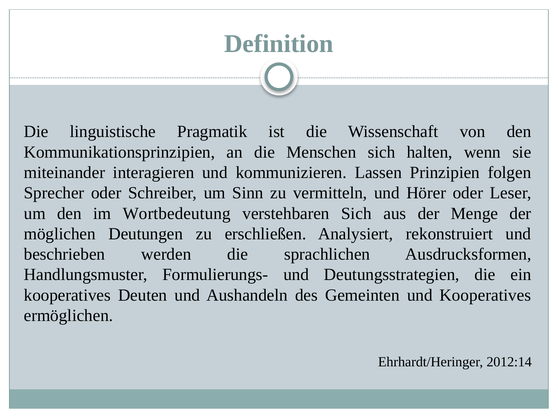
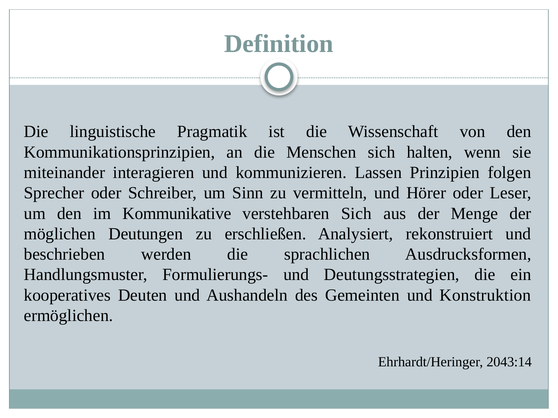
Wortbedeutung: Wortbedeutung -> Kommunikative
und Kooperatives: Kooperatives -> Konstruktion
2012:14: 2012:14 -> 2043:14
